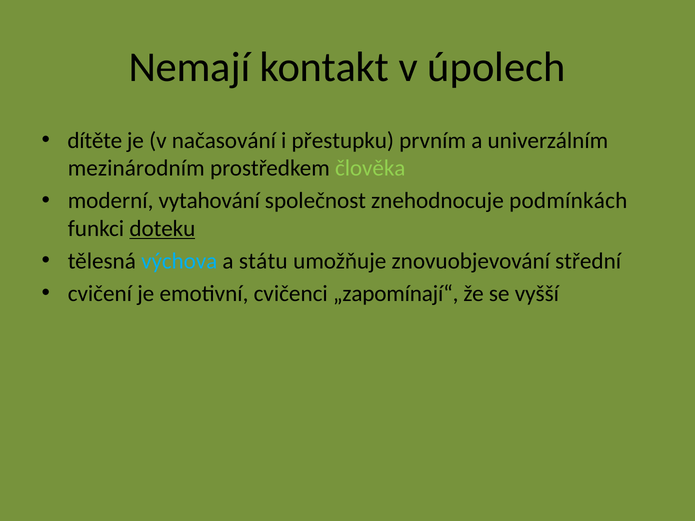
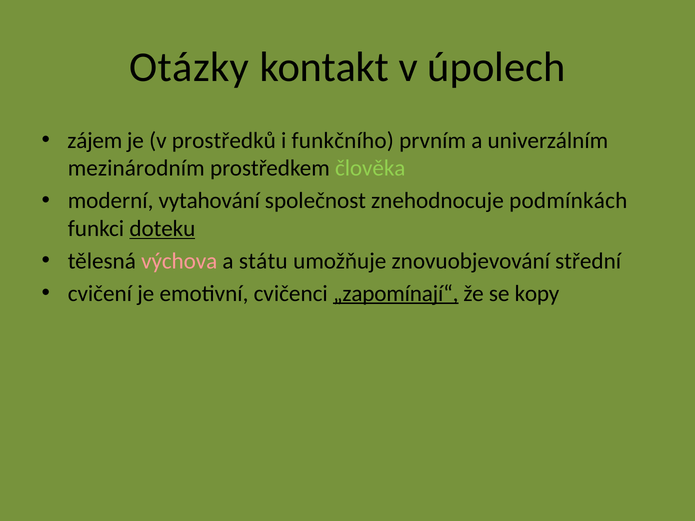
Nemají: Nemají -> Otázky
dítěte: dítěte -> zájem
načasování: načasování -> prostředků
přestupku: přestupku -> funkčního
výchova colour: light blue -> pink
„zapomínají“ underline: none -> present
vyšší: vyšší -> kopy
